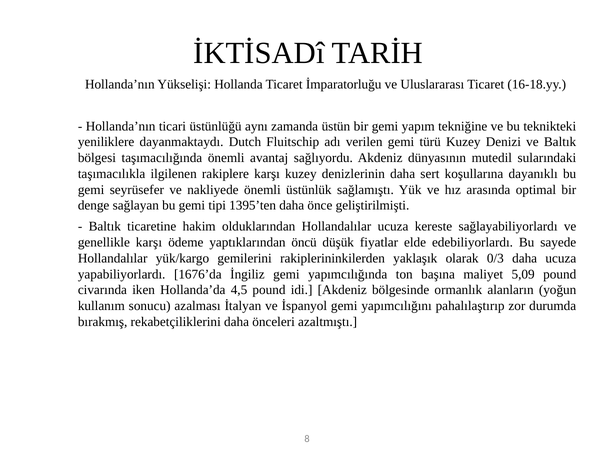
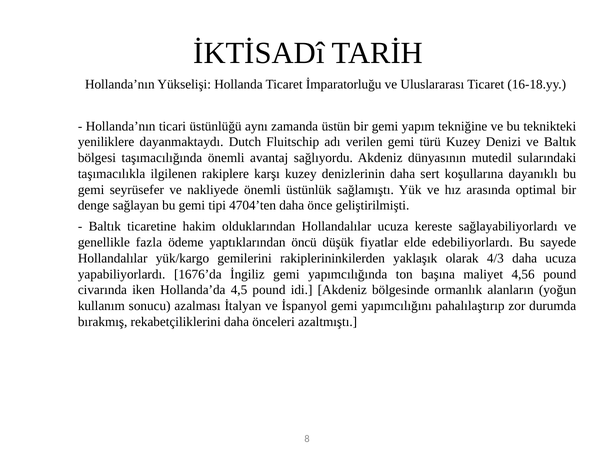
1395’ten: 1395’ten -> 4704’ten
genellikle karşı: karşı -> fazla
0/3: 0/3 -> 4/3
5,09: 5,09 -> 4,56
